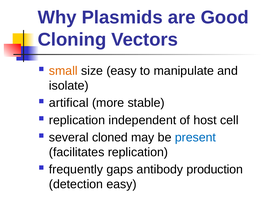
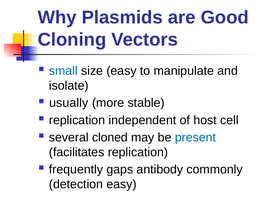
small colour: orange -> blue
artifical: artifical -> usually
production: production -> commonly
